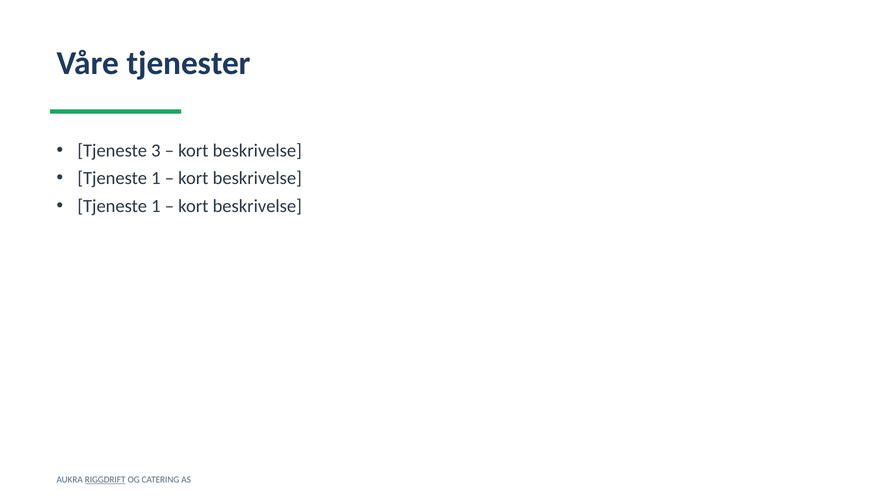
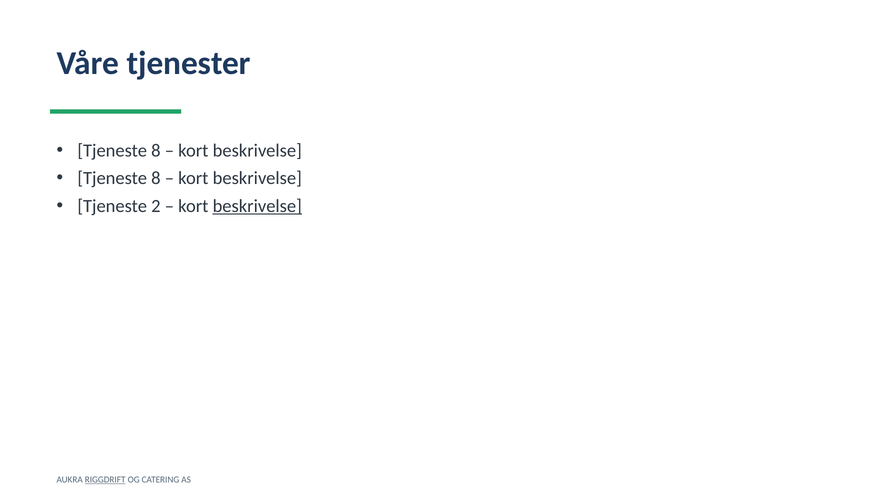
3 at (156, 151): 3 -> 8
1 at (156, 178): 1 -> 8
1 at (156, 206): 1 -> 2
beskrivelse at (257, 206) underline: none -> present
